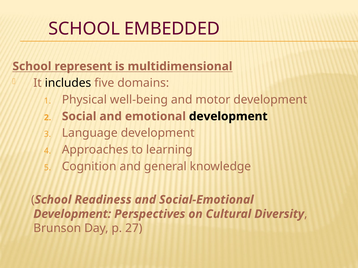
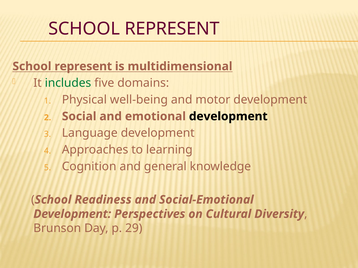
EMBEDDED at (172, 29): EMBEDDED -> REPRESENT
includes colour: black -> green
27: 27 -> 29
